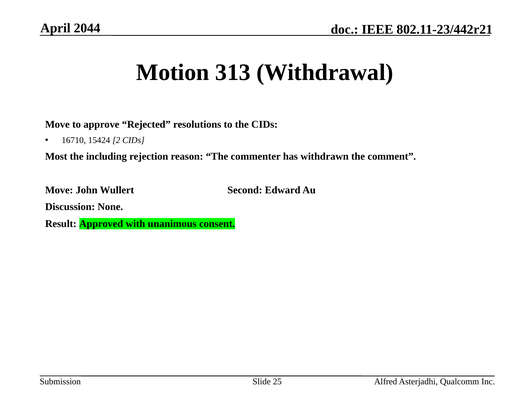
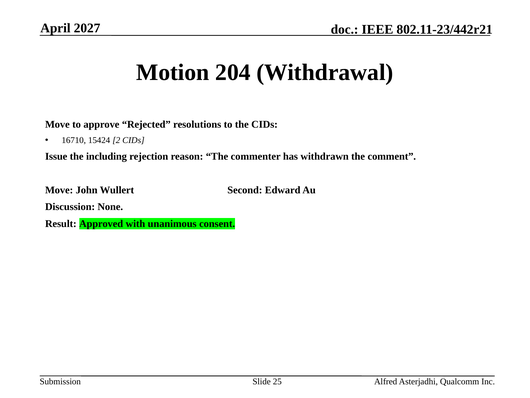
2044: 2044 -> 2027
313: 313 -> 204
Most: Most -> Issue
